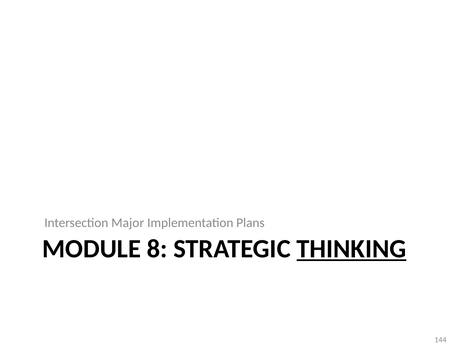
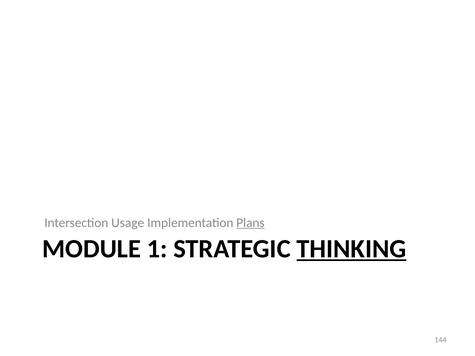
Major: Major -> Usage
Plans underline: none -> present
8: 8 -> 1
